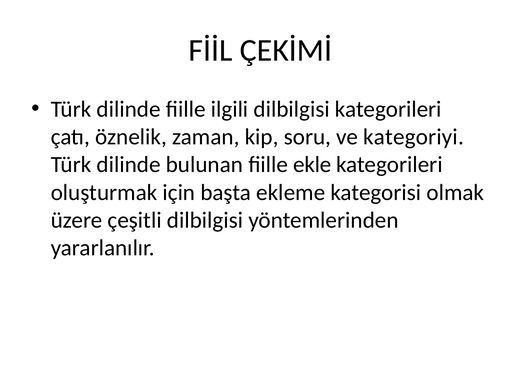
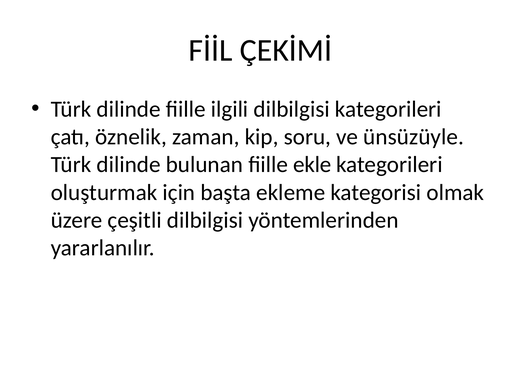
kategoriyi: kategoriyi -> ünsüzüyle
